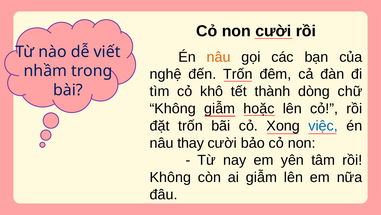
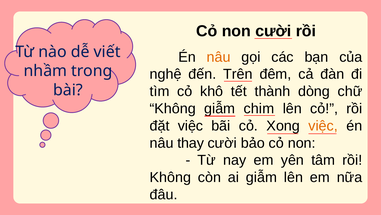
đến Trốn: Trốn -> Trên
hoặc: hoặc -> chim
đặt trốn: trốn -> việc
việc at (323, 126) colour: blue -> orange
